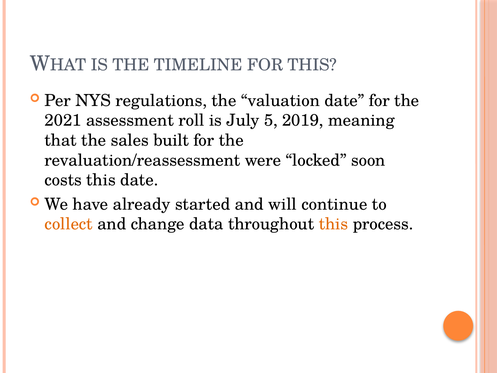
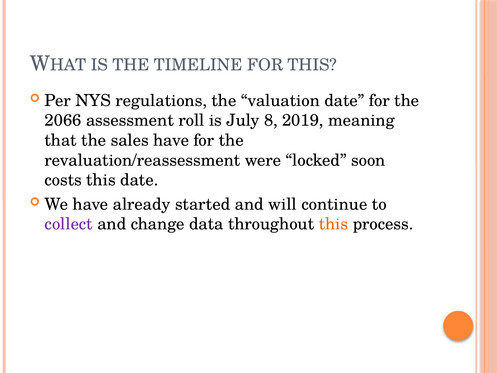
2021: 2021 -> 2066
5: 5 -> 8
sales built: built -> have
collect colour: orange -> purple
